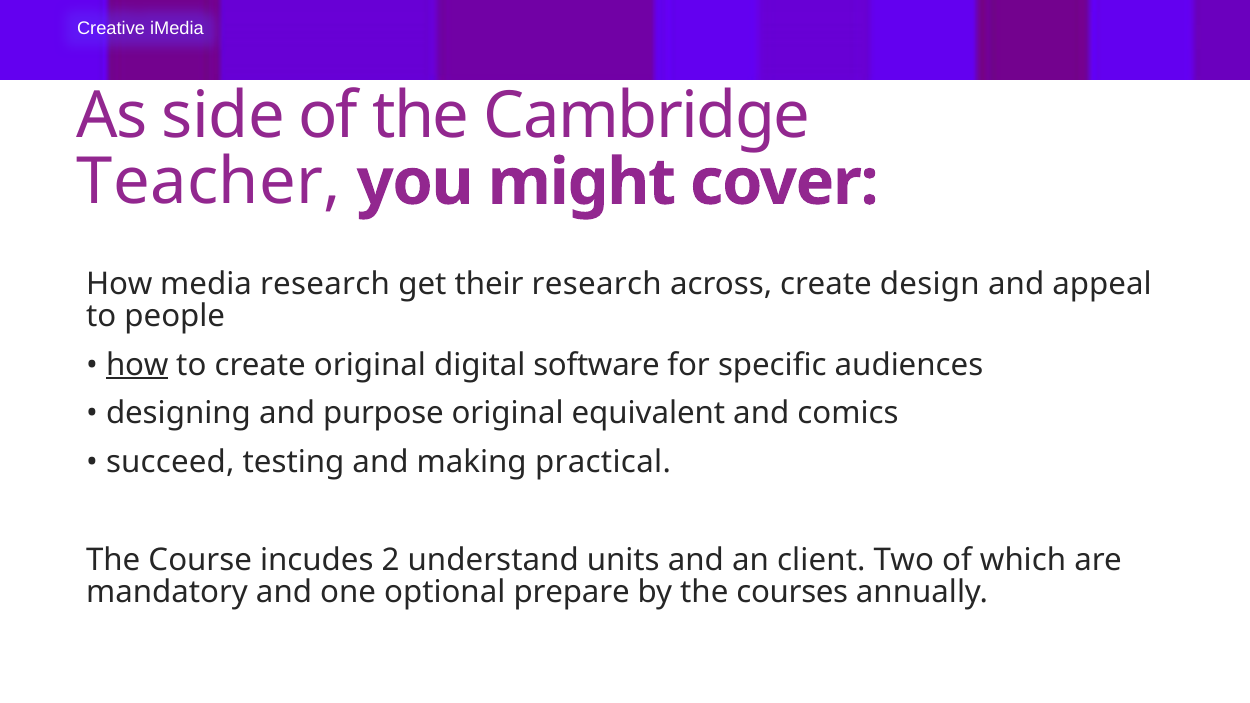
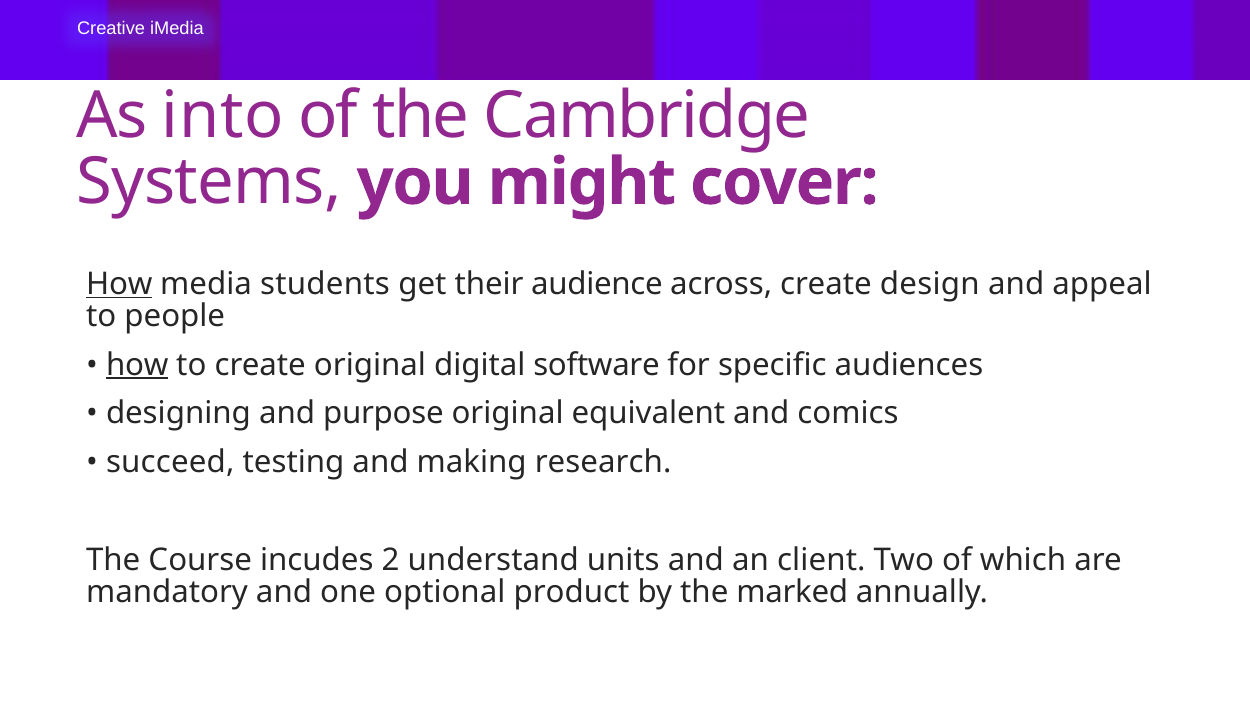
side: side -> into
Teacher: Teacher -> Systems
How at (119, 284) underline: none -> present
media research: research -> students
their research: research -> audience
practical: practical -> research
prepare: prepare -> product
courses: courses -> marked
